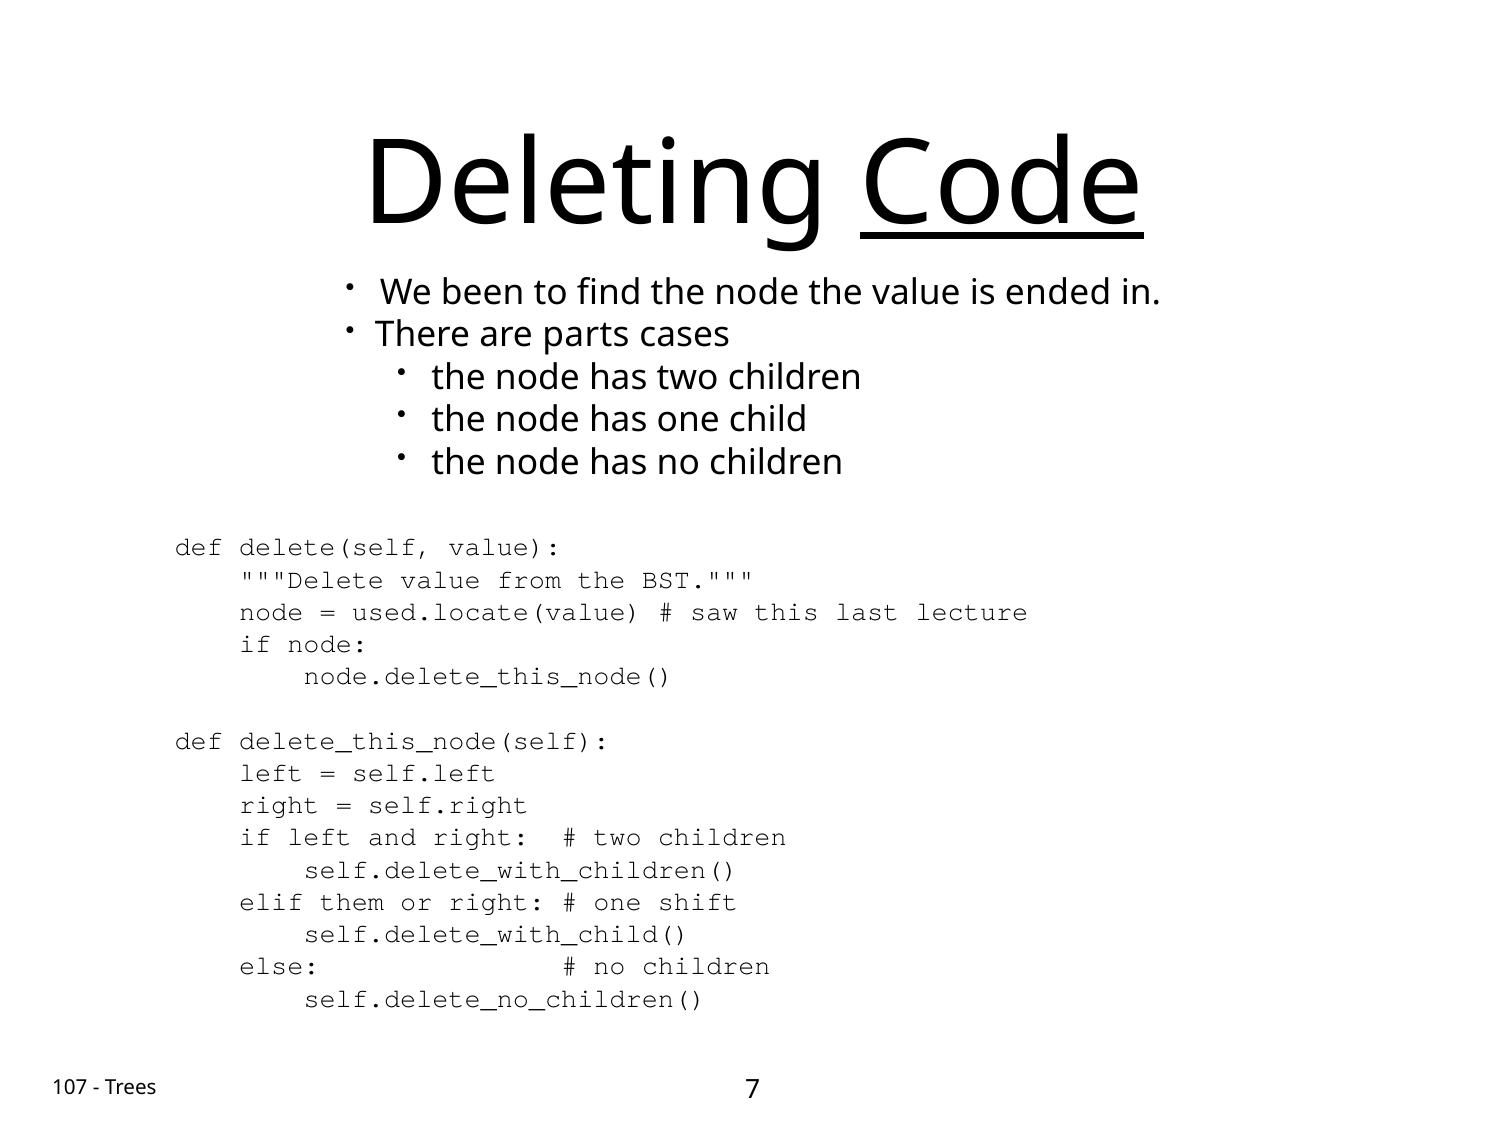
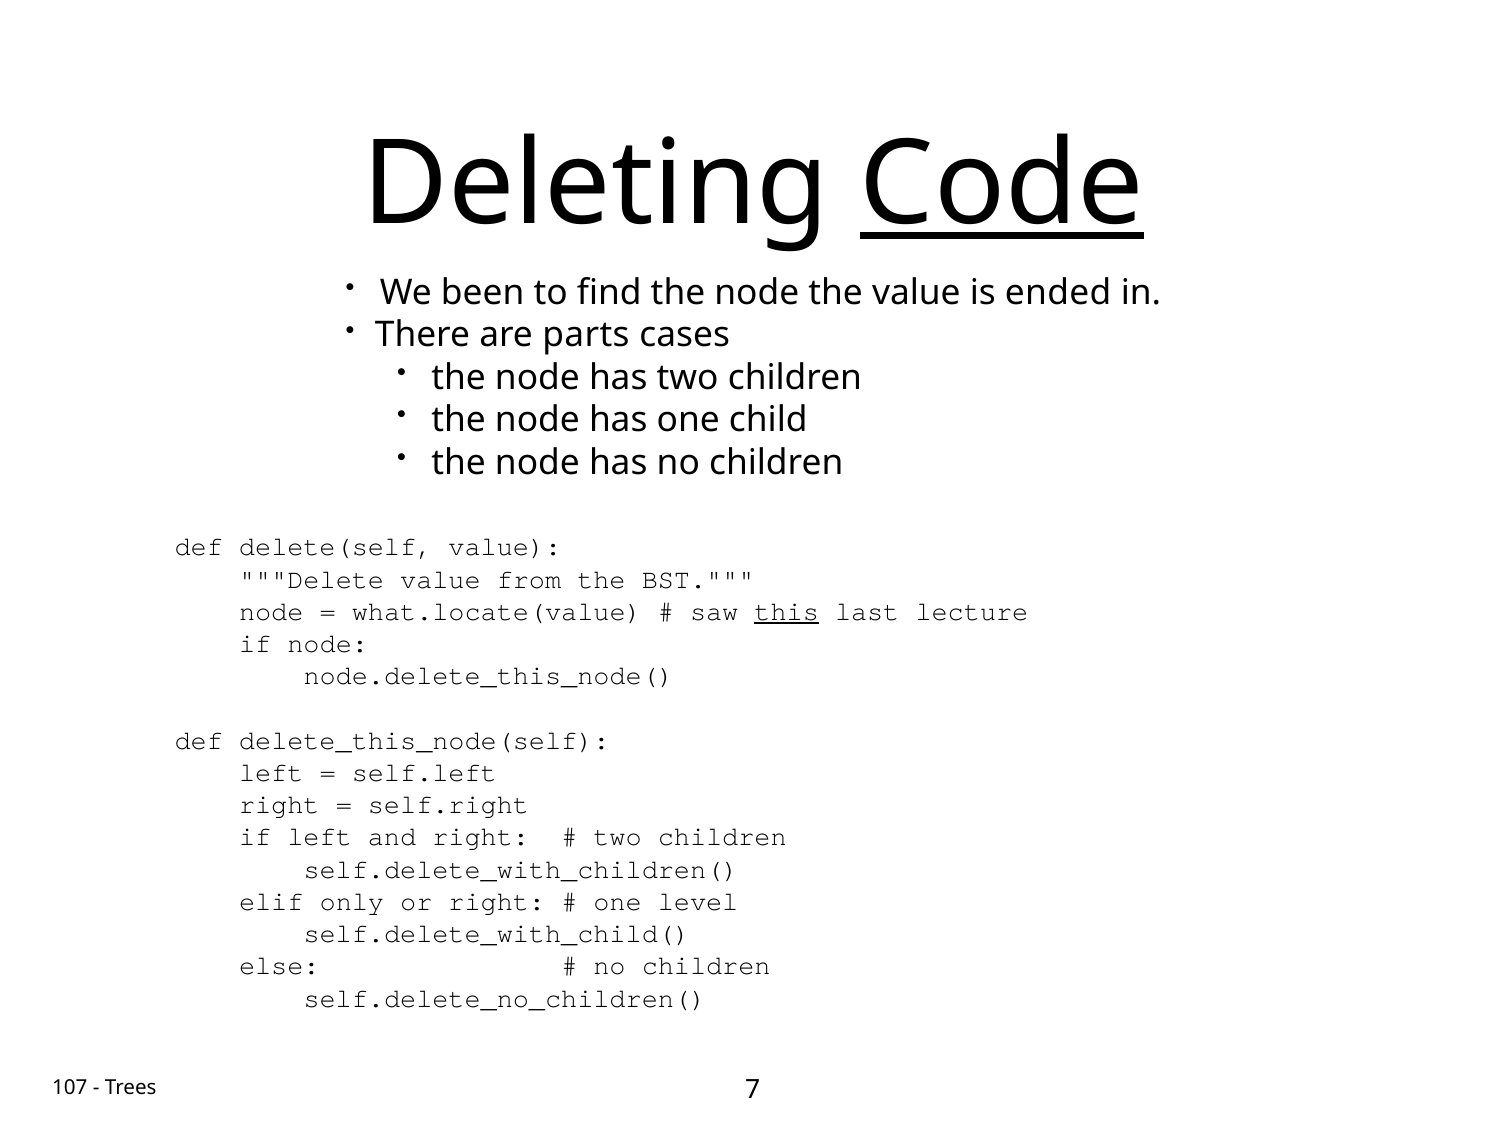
used.locate(value: used.locate(value -> what.locate(value
this underline: none -> present
them: them -> only
shift: shift -> level
